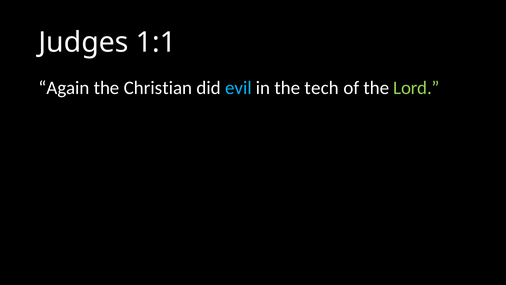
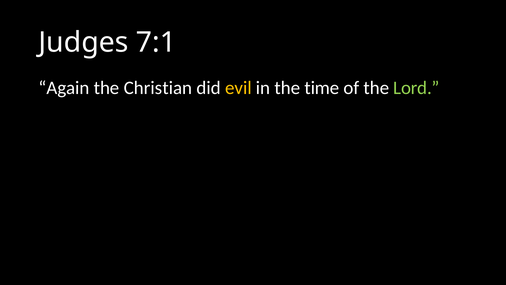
1:1: 1:1 -> 7:1
evil colour: light blue -> yellow
tech: tech -> time
